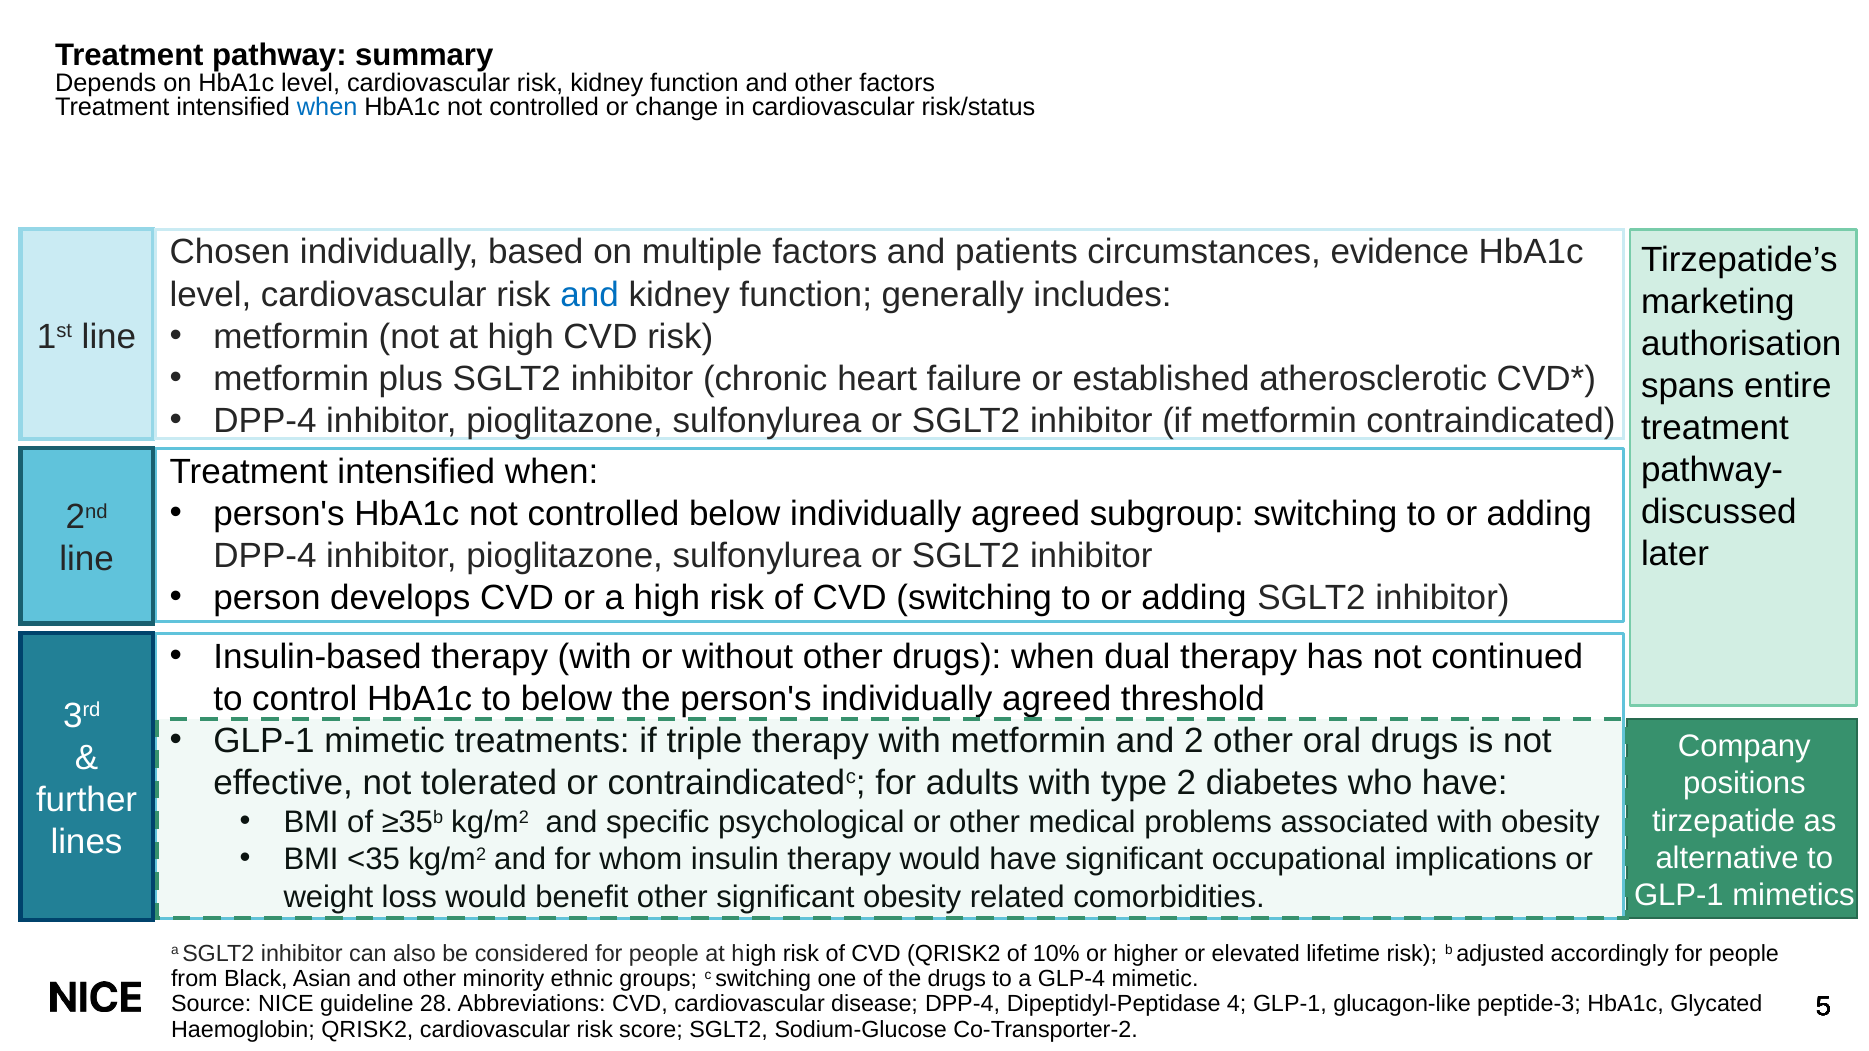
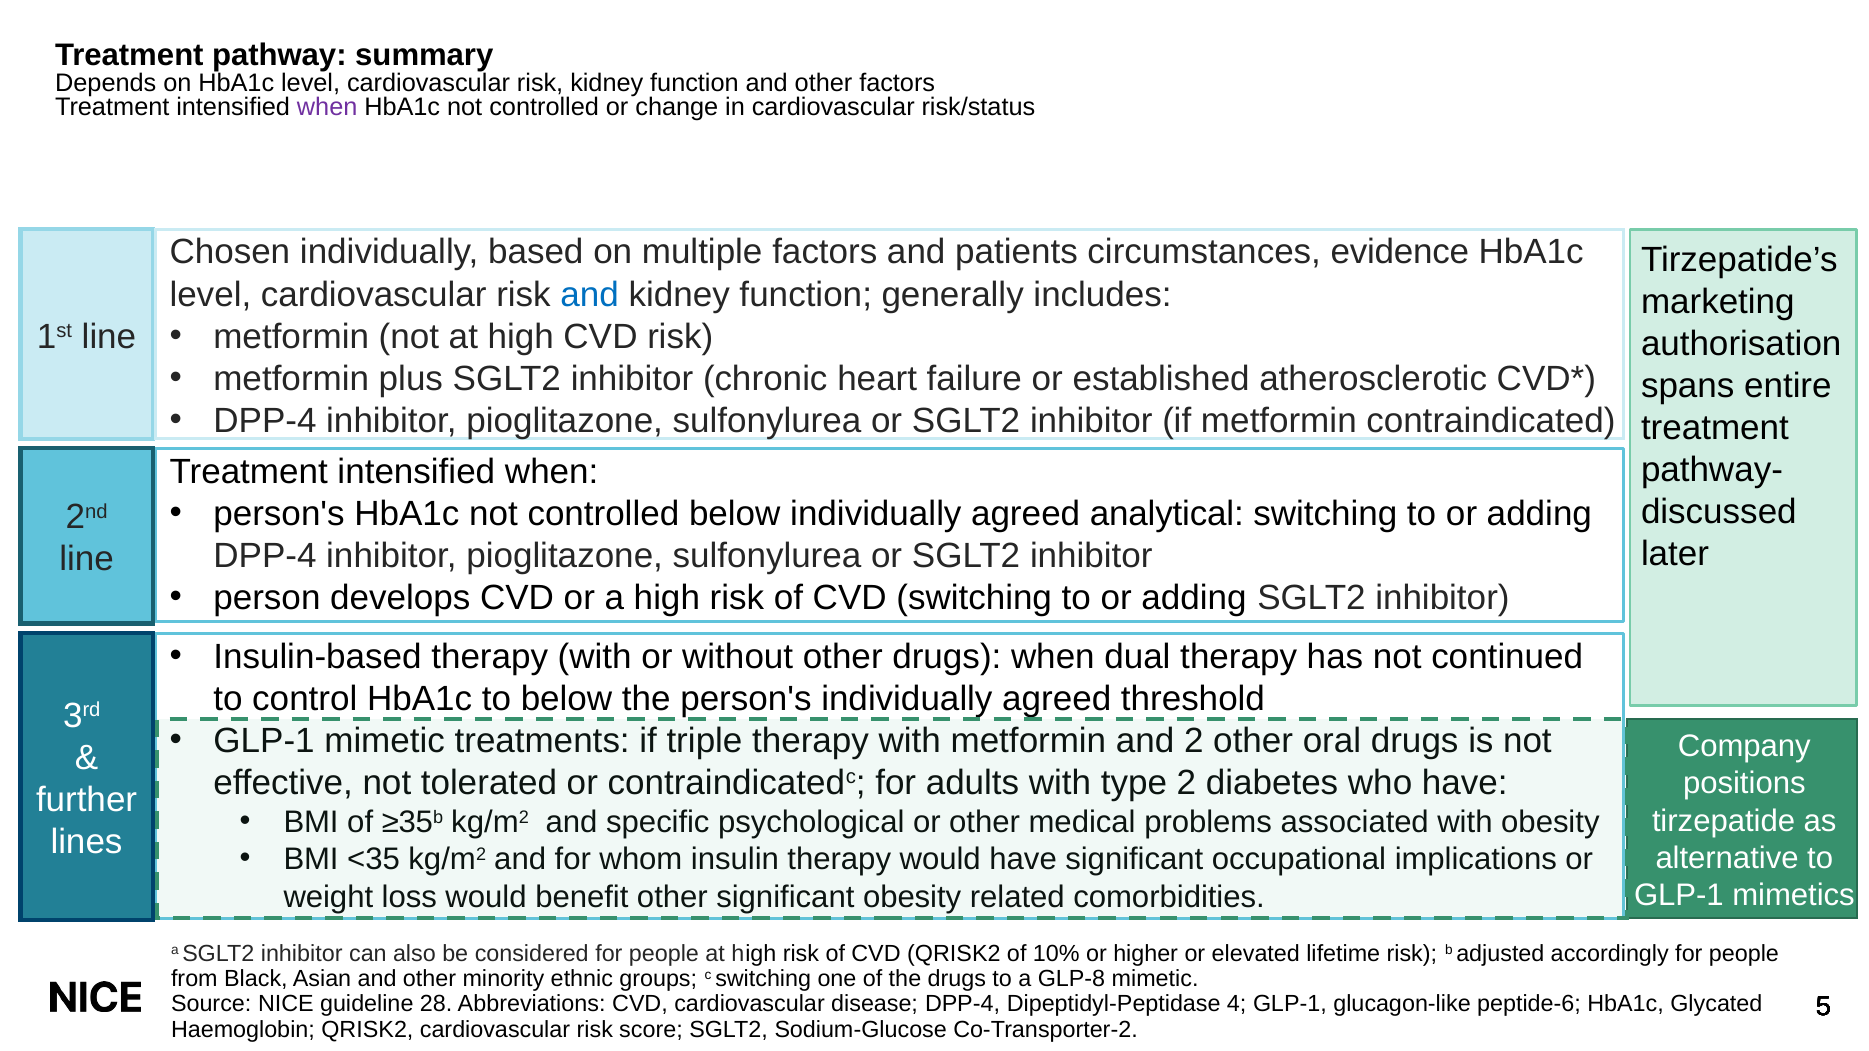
when at (327, 107) colour: blue -> purple
subgroup: subgroup -> analytical
GLP-4: GLP-4 -> GLP-8
peptide-3: peptide-3 -> peptide-6
